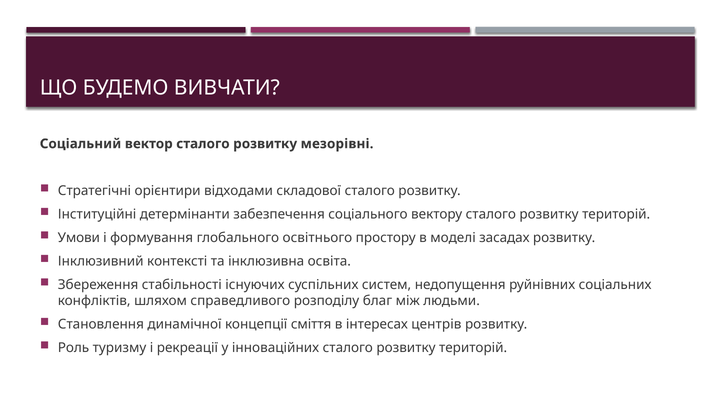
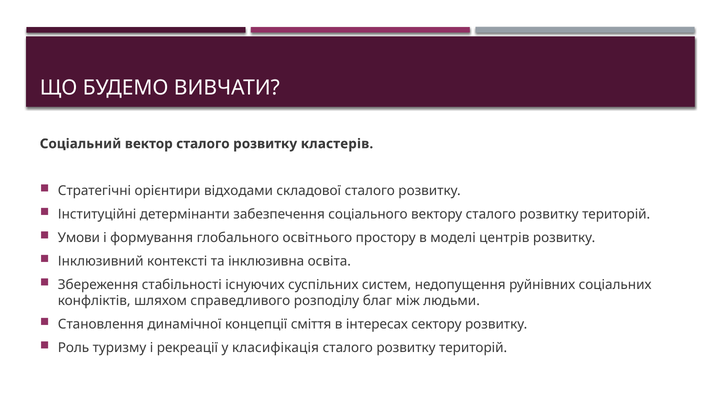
мезорівні: мезорівні -> кластерів
засадах: засадах -> центрів
центрів: центрів -> сектору
інноваційних: інноваційних -> класифікація
